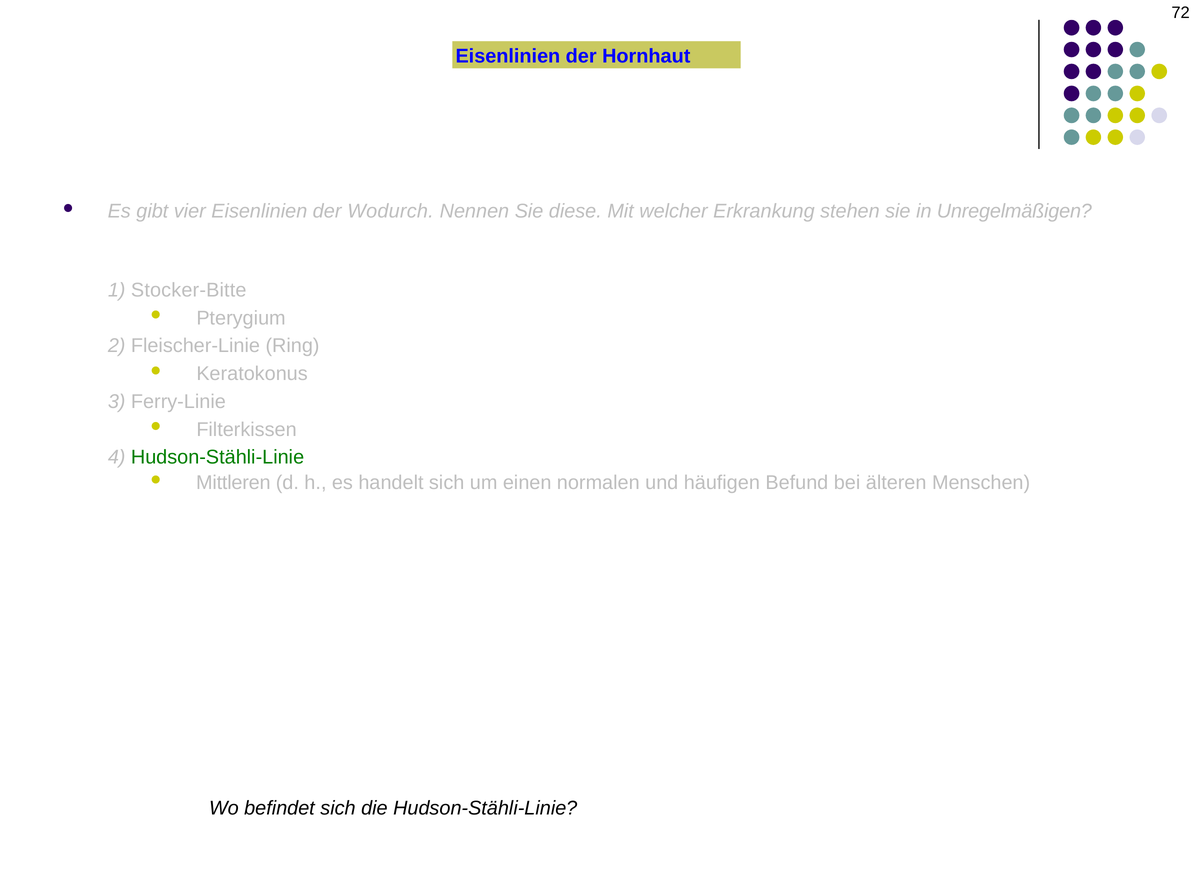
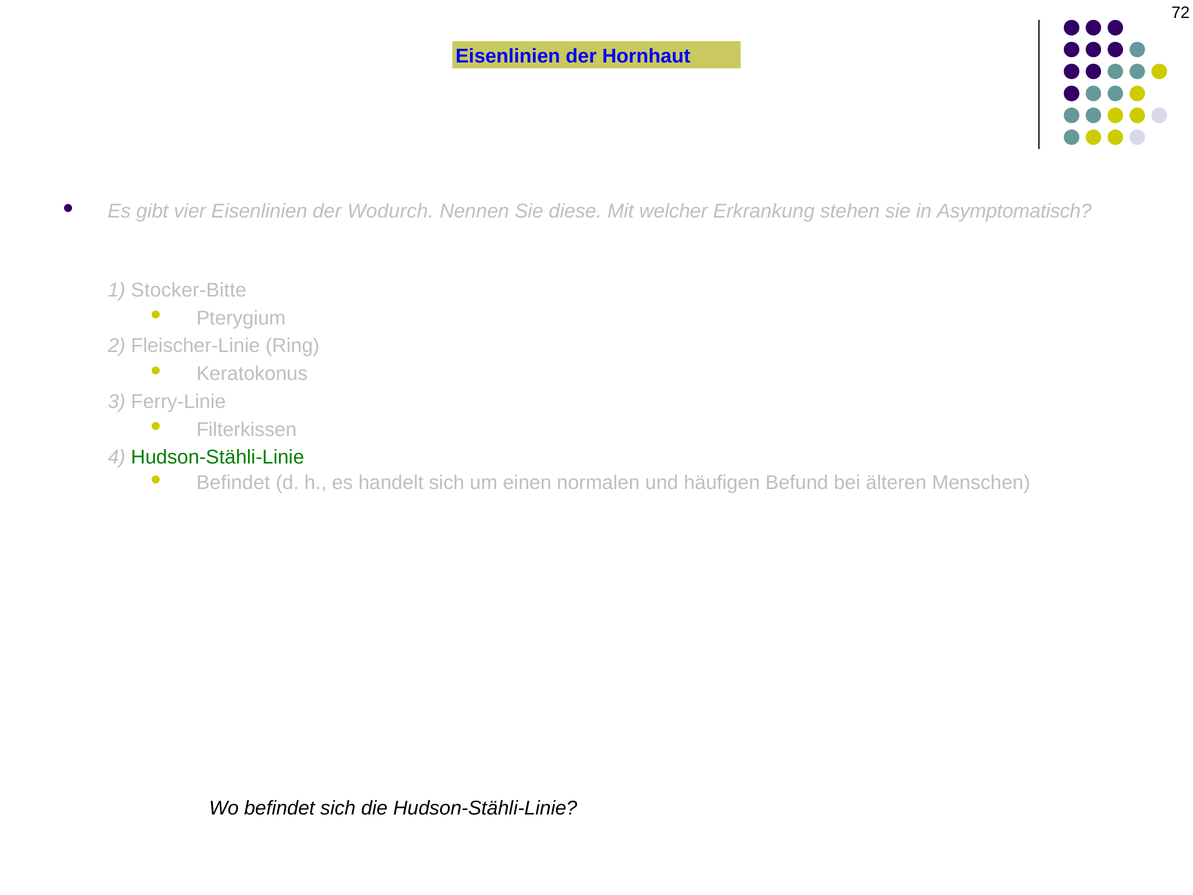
Unregelmäßigen: Unregelmäßigen -> Asymptomatisch
Mittleren at (233, 482): Mittleren -> Befindet
